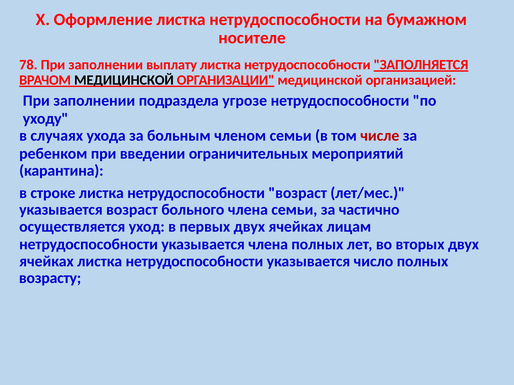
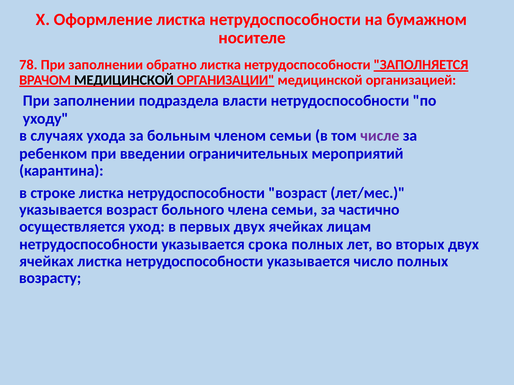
выплату: выплату -> обратно
угрозе: угрозе -> власти
числе colour: red -> purple
указывается члена: члена -> срока
